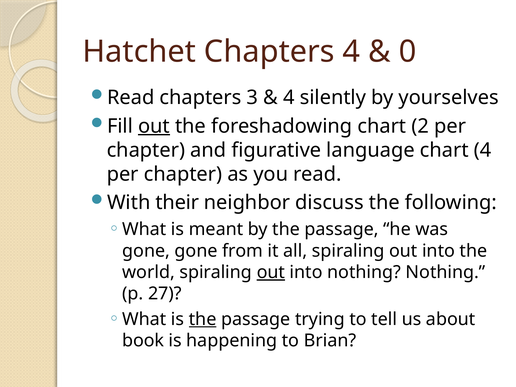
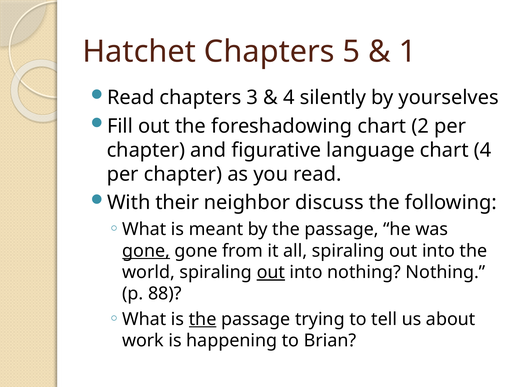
Chapters 4: 4 -> 5
0: 0 -> 1
out at (154, 126) underline: present -> none
gone at (146, 251) underline: none -> present
27: 27 -> 88
book: book -> work
